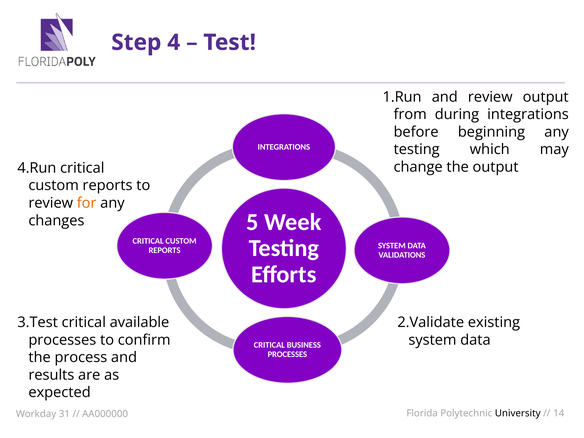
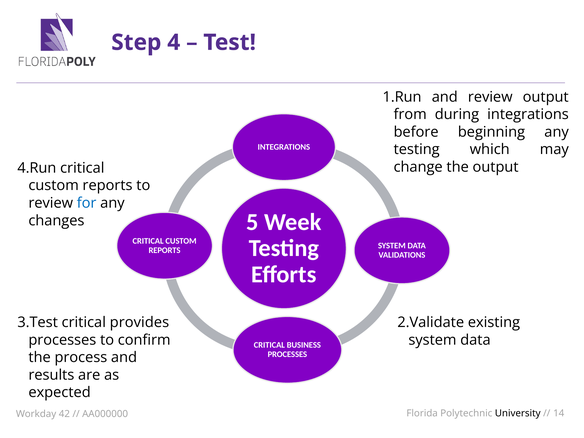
for colour: orange -> blue
available: available -> provides
31: 31 -> 42
